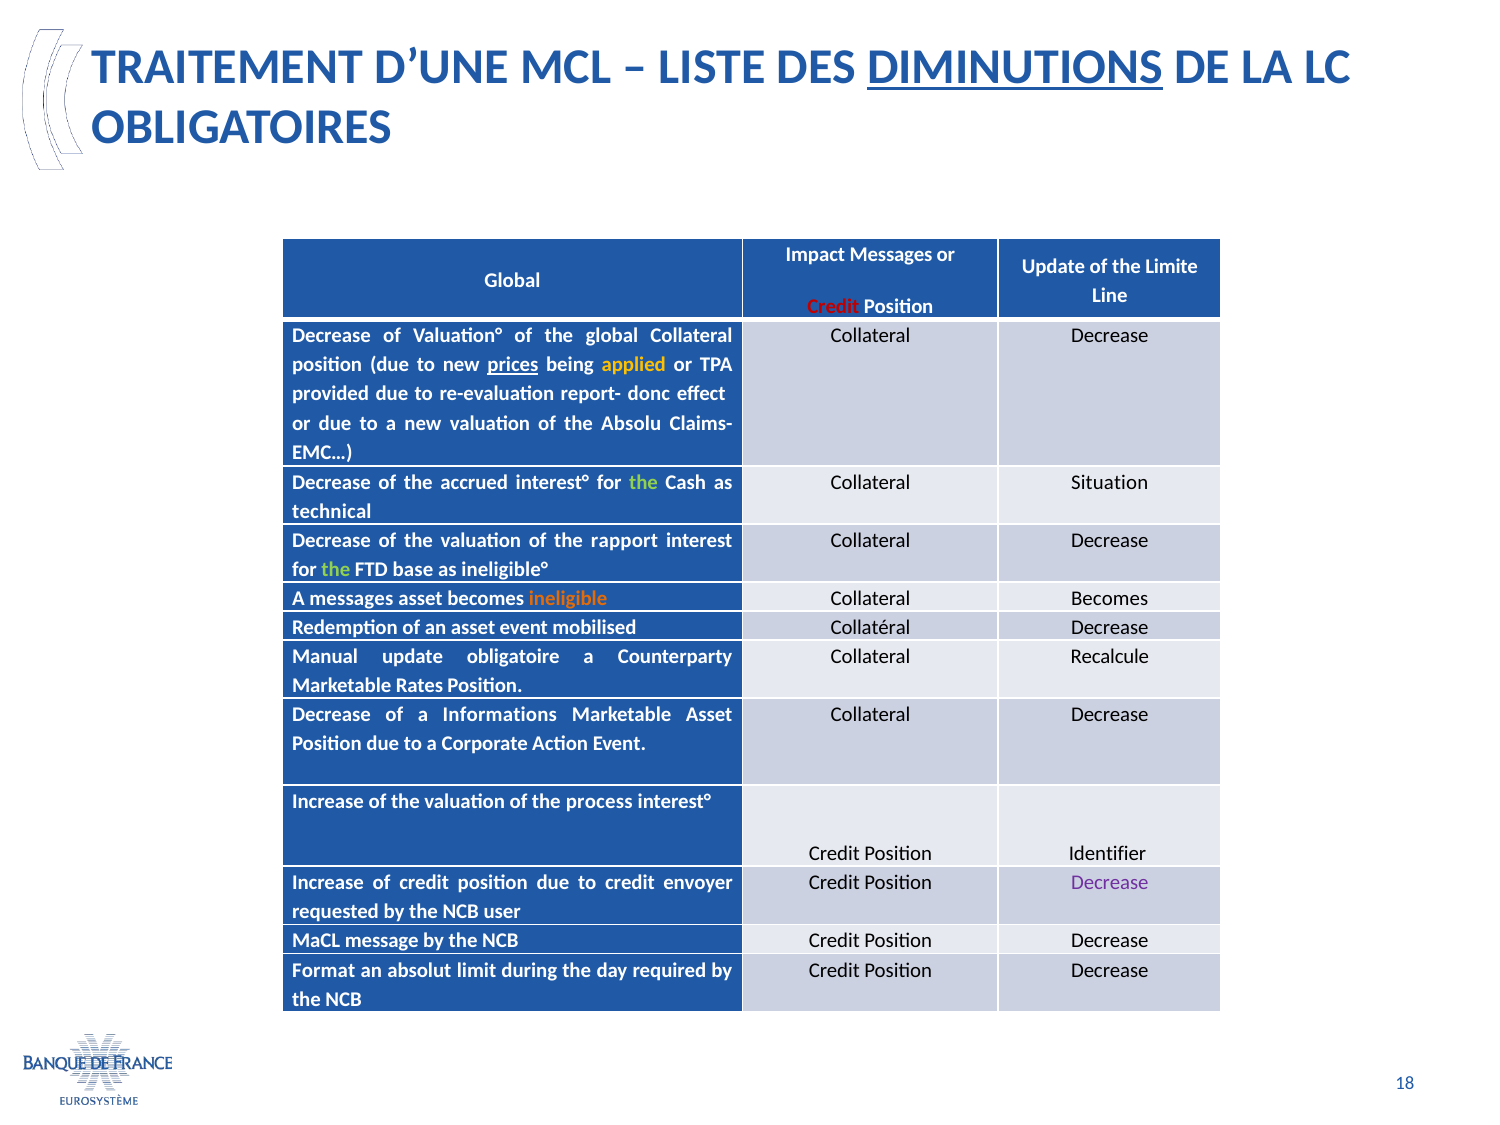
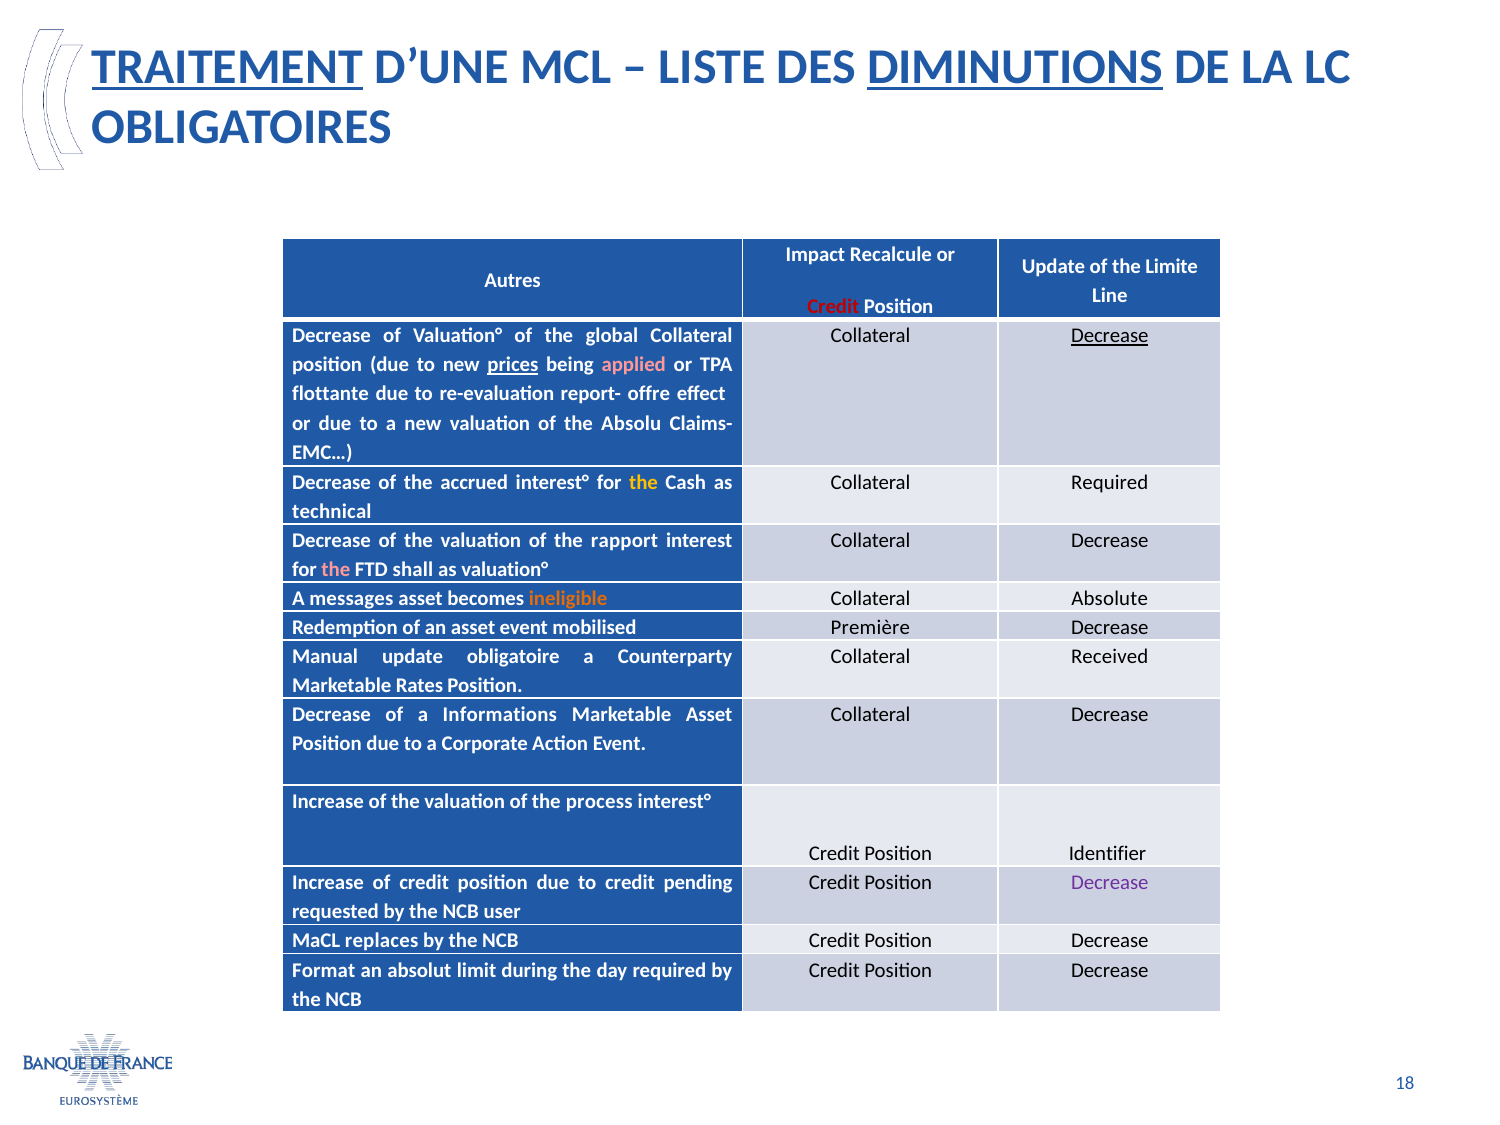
TRAITEMENT underline: none -> present
Impact Messages: Messages -> Recalcule
Global at (512, 281): Global -> Autres
Decrease at (1110, 336) underline: none -> present
applied colour: yellow -> pink
provided: provided -> flottante
donc: donc -> offre
the at (643, 482) colour: light green -> yellow
Collateral Situation: Situation -> Required
the at (336, 569) colour: light green -> pink
base: base -> shall
as ineligible°: ineligible° -> valuation°
Collateral Becomes: Becomes -> Absolute
Collatéral: Collatéral -> Première
Recalcule: Recalcule -> Received
envoyer: envoyer -> pending
message: message -> replaces
